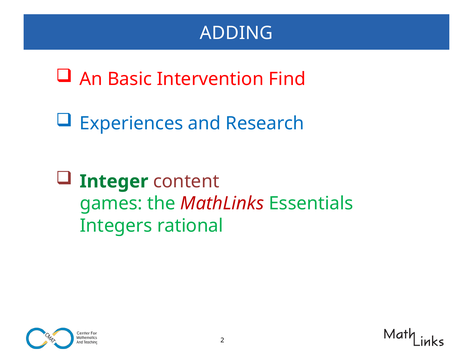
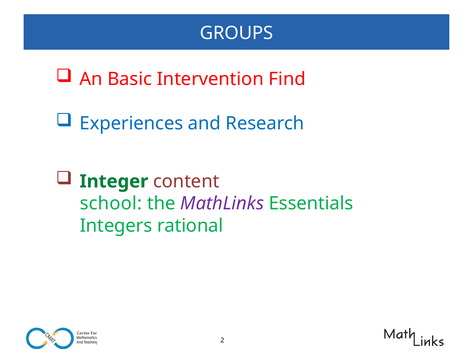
ADDING: ADDING -> GROUPS
games: games -> school
MathLinks colour: red -> purple
